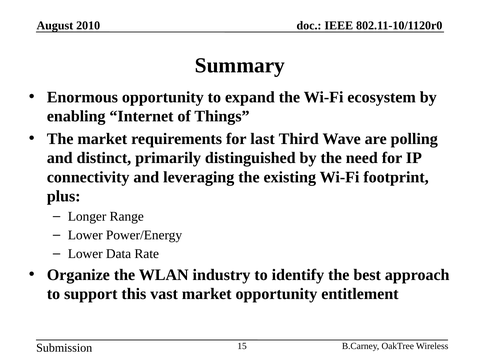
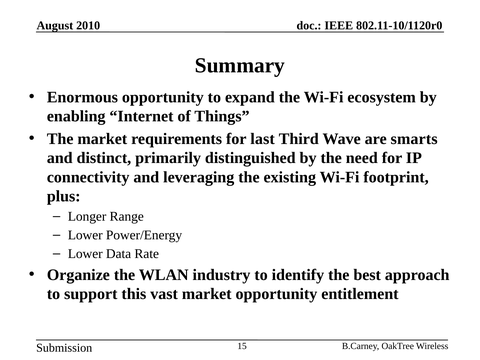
polling: polling -> smarts
